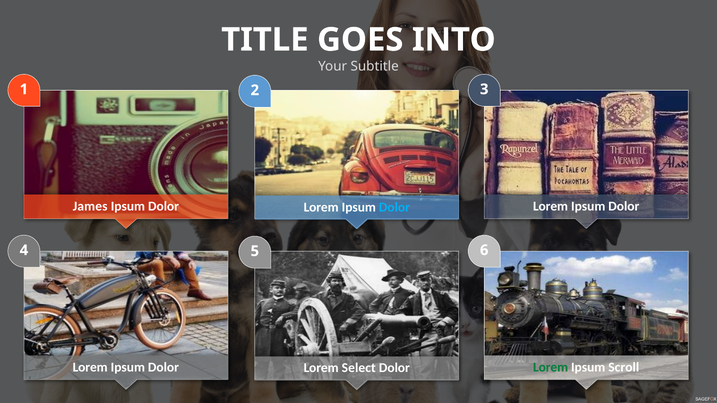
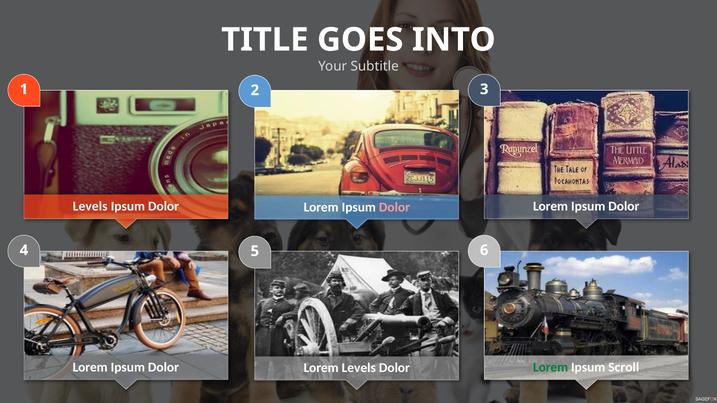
James at (90, 206): James -> Levels
Dolor at (394, 207) colour: light blue -> pink
Lorem Select: Select -> Levels
